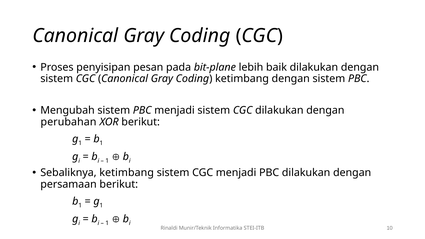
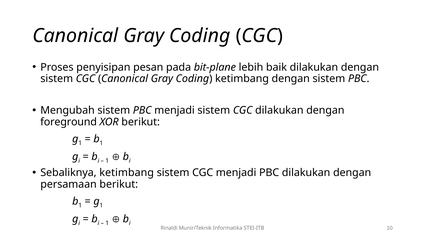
perubahan: perubahan -> foreground
